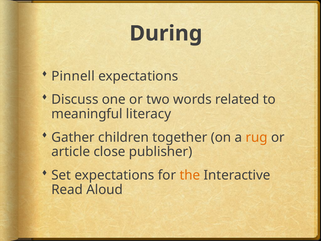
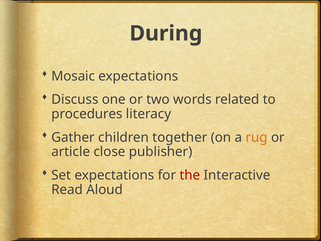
Pinnell: Pinnell -> Mosaic
meaningful: meaningful -> procedures
the colour: orange -> red
